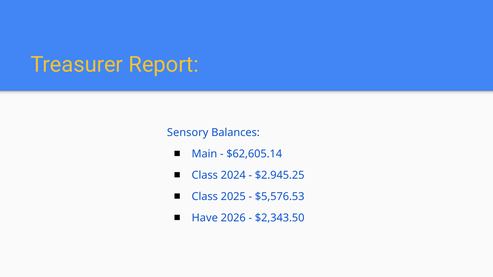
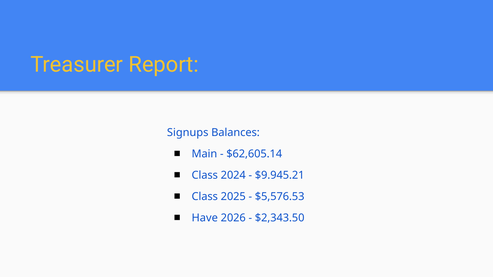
Sensory: Sensory -> Signups
$2.945.25: $2.945.25 -> $9.945.21
